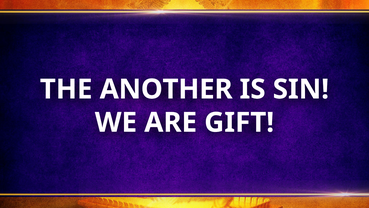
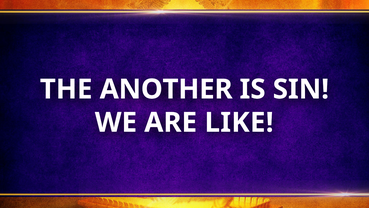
GIFT: GIFT -> LIKE
